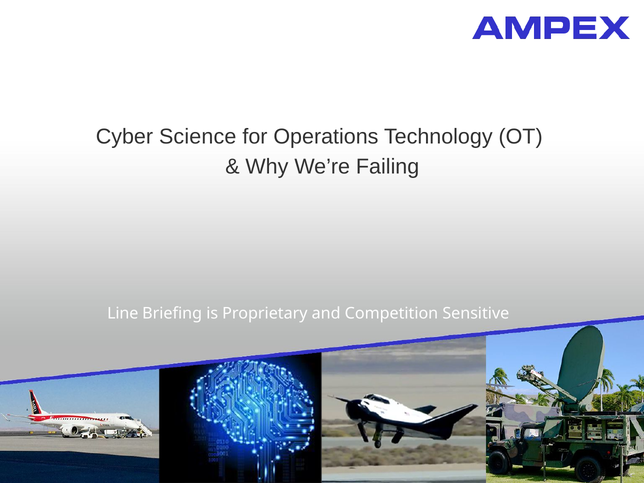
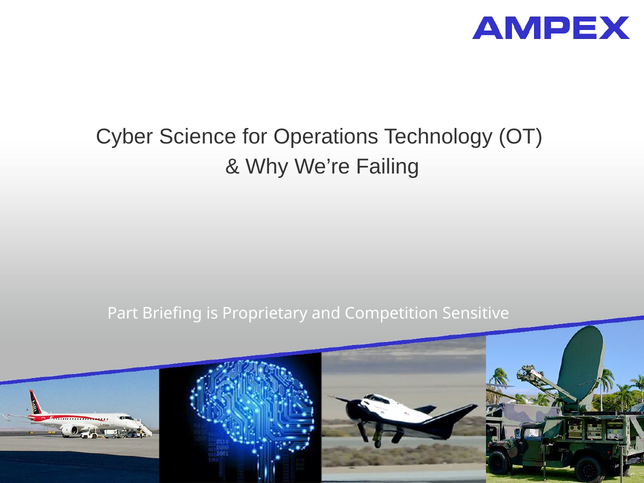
Line: Line -> Part
